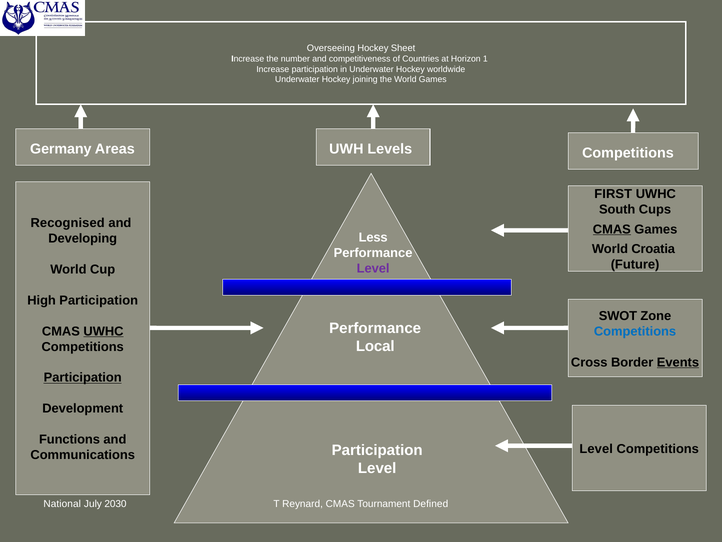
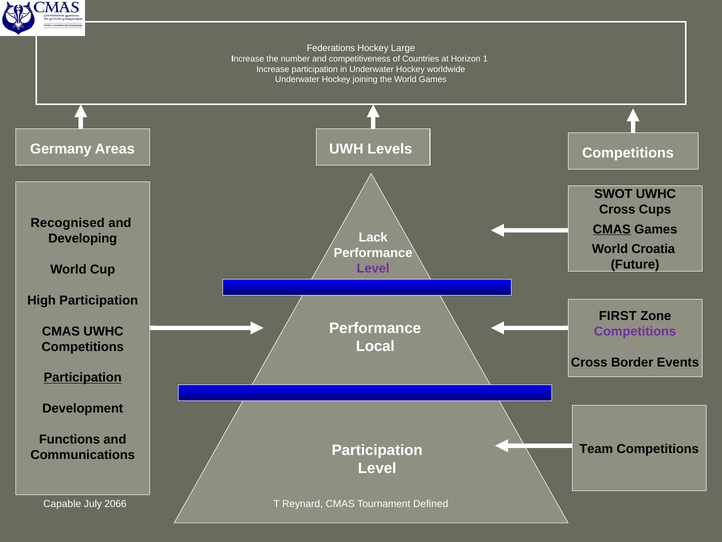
Overseeing: Overseeing -> Federations
Sheet: Sheet -> Large
FIRST: FIRST -> SWOT
South at (617, 209): South -> Cross
Less: Less -> Lack
SWOT: SWOT -> FIRST
UWHC at (104, 331) underline: present -> none
Competitions at (635, 331) colour: blue -> purple
Events underline: present -> none
Level at (596, 448): Level -> Team
National: National -> Capable
2030: 2030 -> 2066
